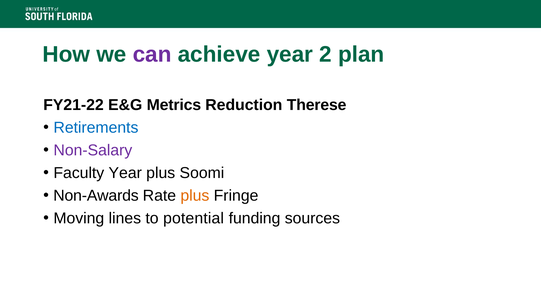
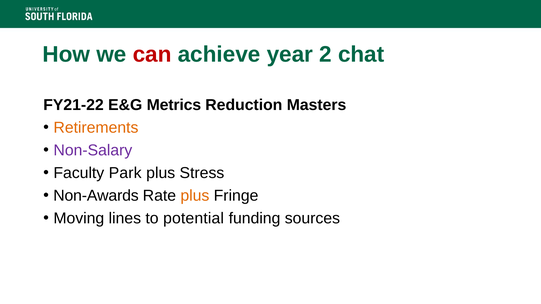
can colour: purple -> red
plan: plan -> chat
Therese: Therese -> Masters
Retirements colour: blue -> orange
Faculty Year: Year -> Park
Soomi: Soomi -> Stress
